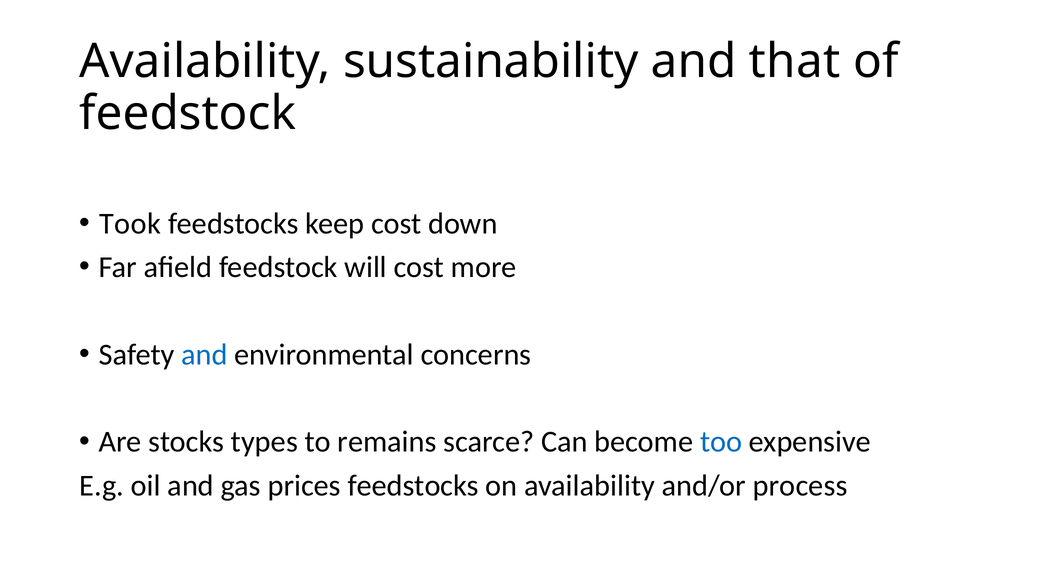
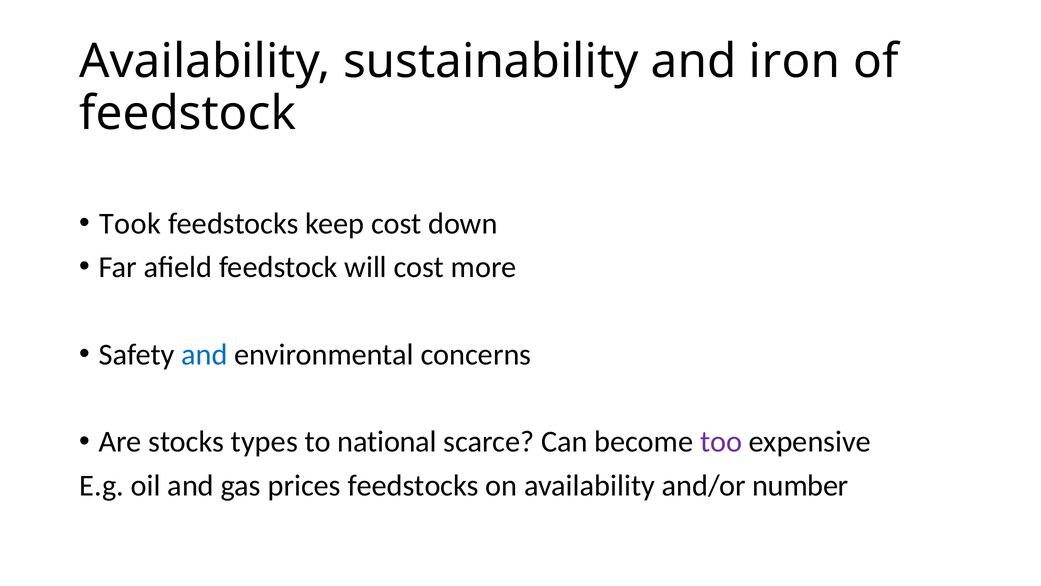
that: that -> iron
remains: remains -> national
too colour: blue -> purple
process: process -> number
